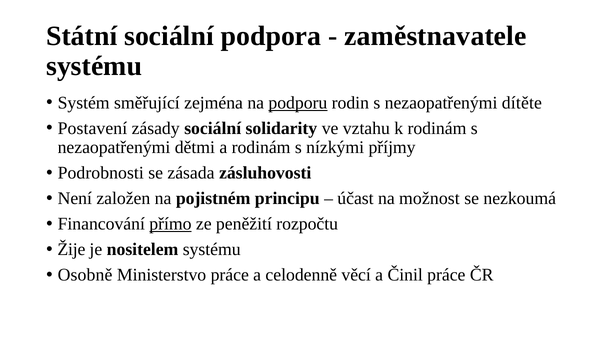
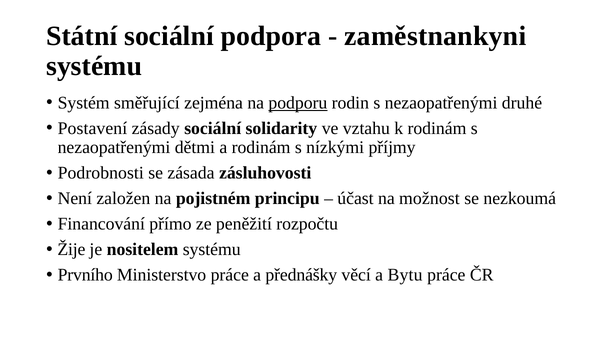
zaměstnavatele: zaměstnavatele -> zaměstnankyni
dítěte: dítěte -> druhé
přímo underline: present -> none
Osobně: Osobně -> Prvního
celodenně: celodenně -> přednášky
Činil: Činil -> Bytu
